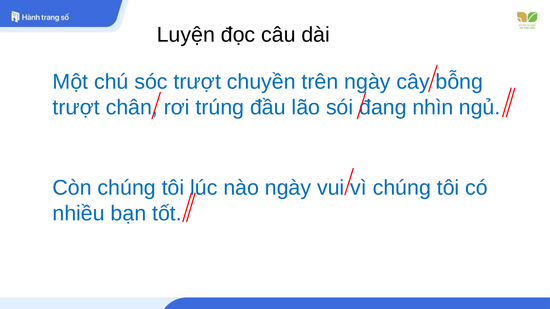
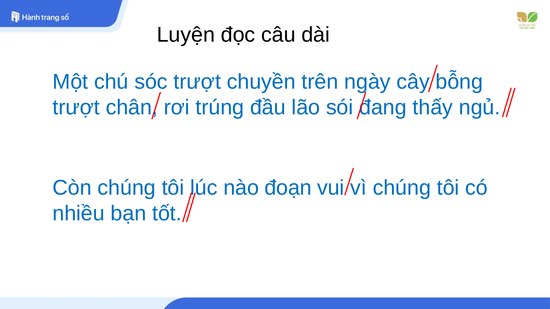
nhìn: nhìn -> thấy
nào ngày: ngày -> đoạn
